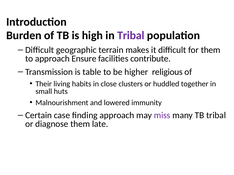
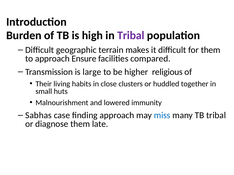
contribute: contribute -> compared
table: table -> large
Certain: Certain -> Sabhas
miss colour: purple -> blue
